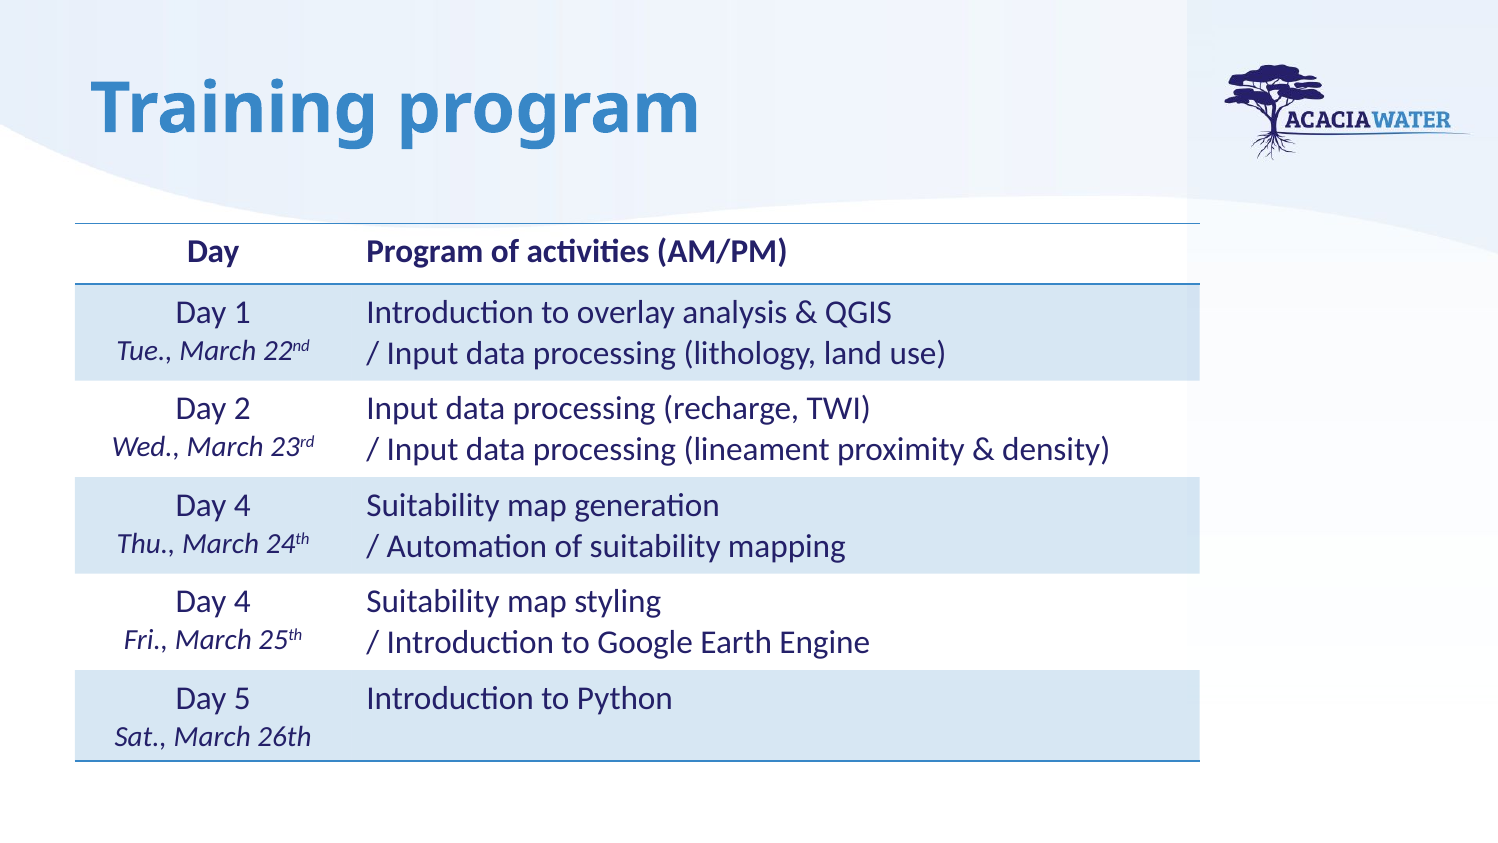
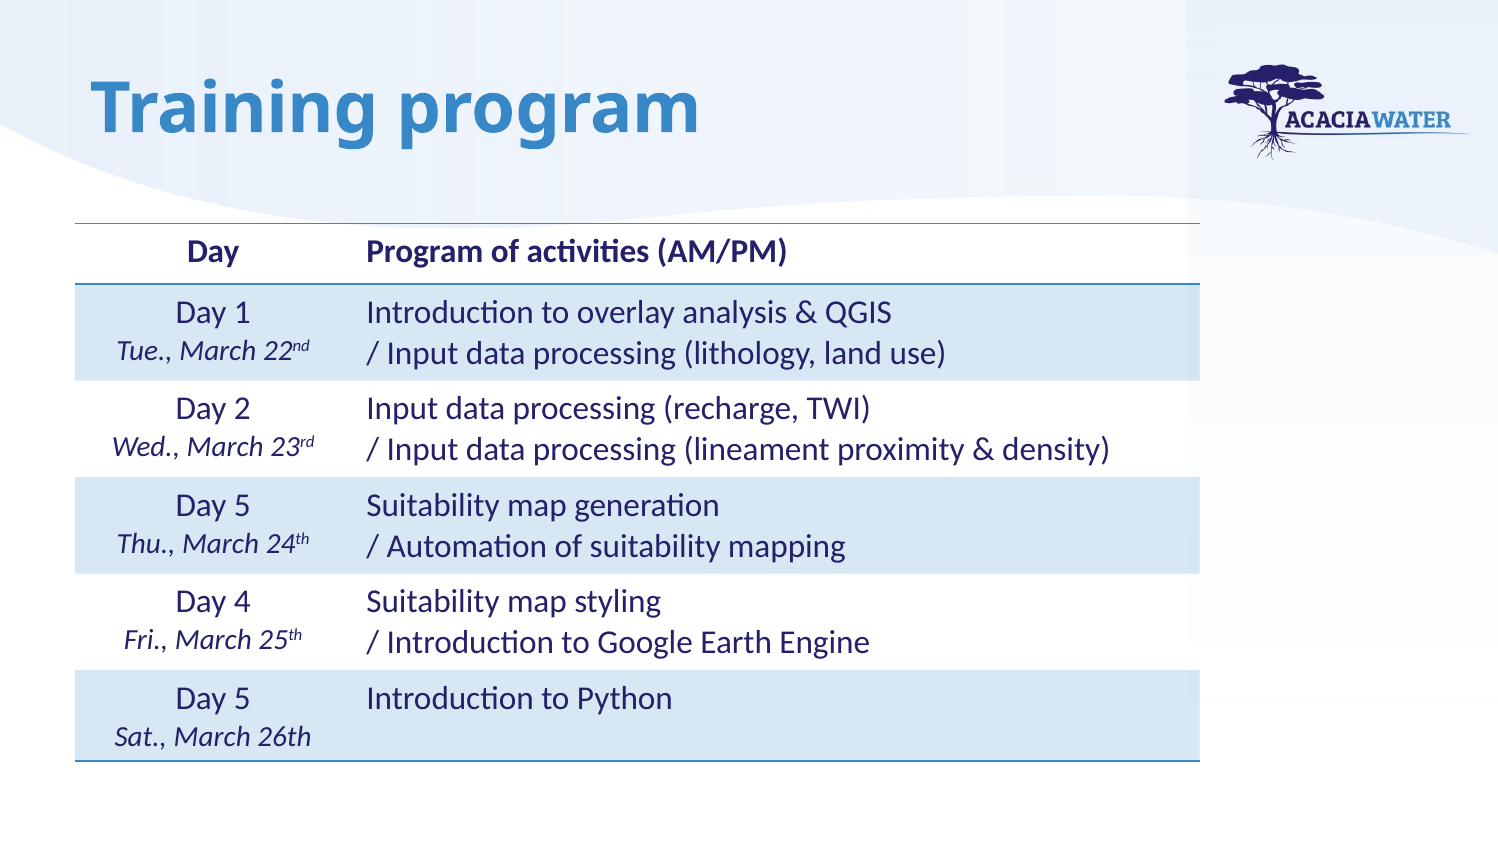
4 at (242, 505): 4 -> 5
